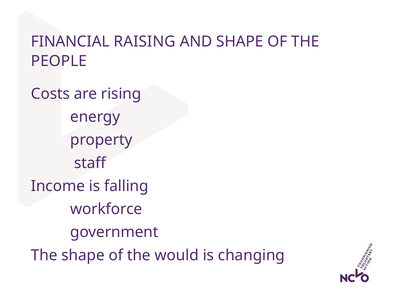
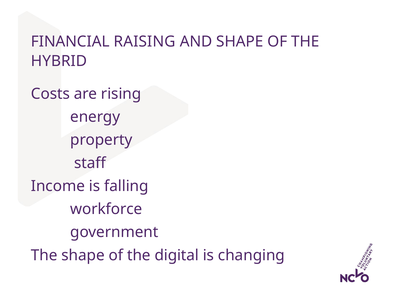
PEOPLE: PEOPLE -> HYBRID
would: would -> digital
